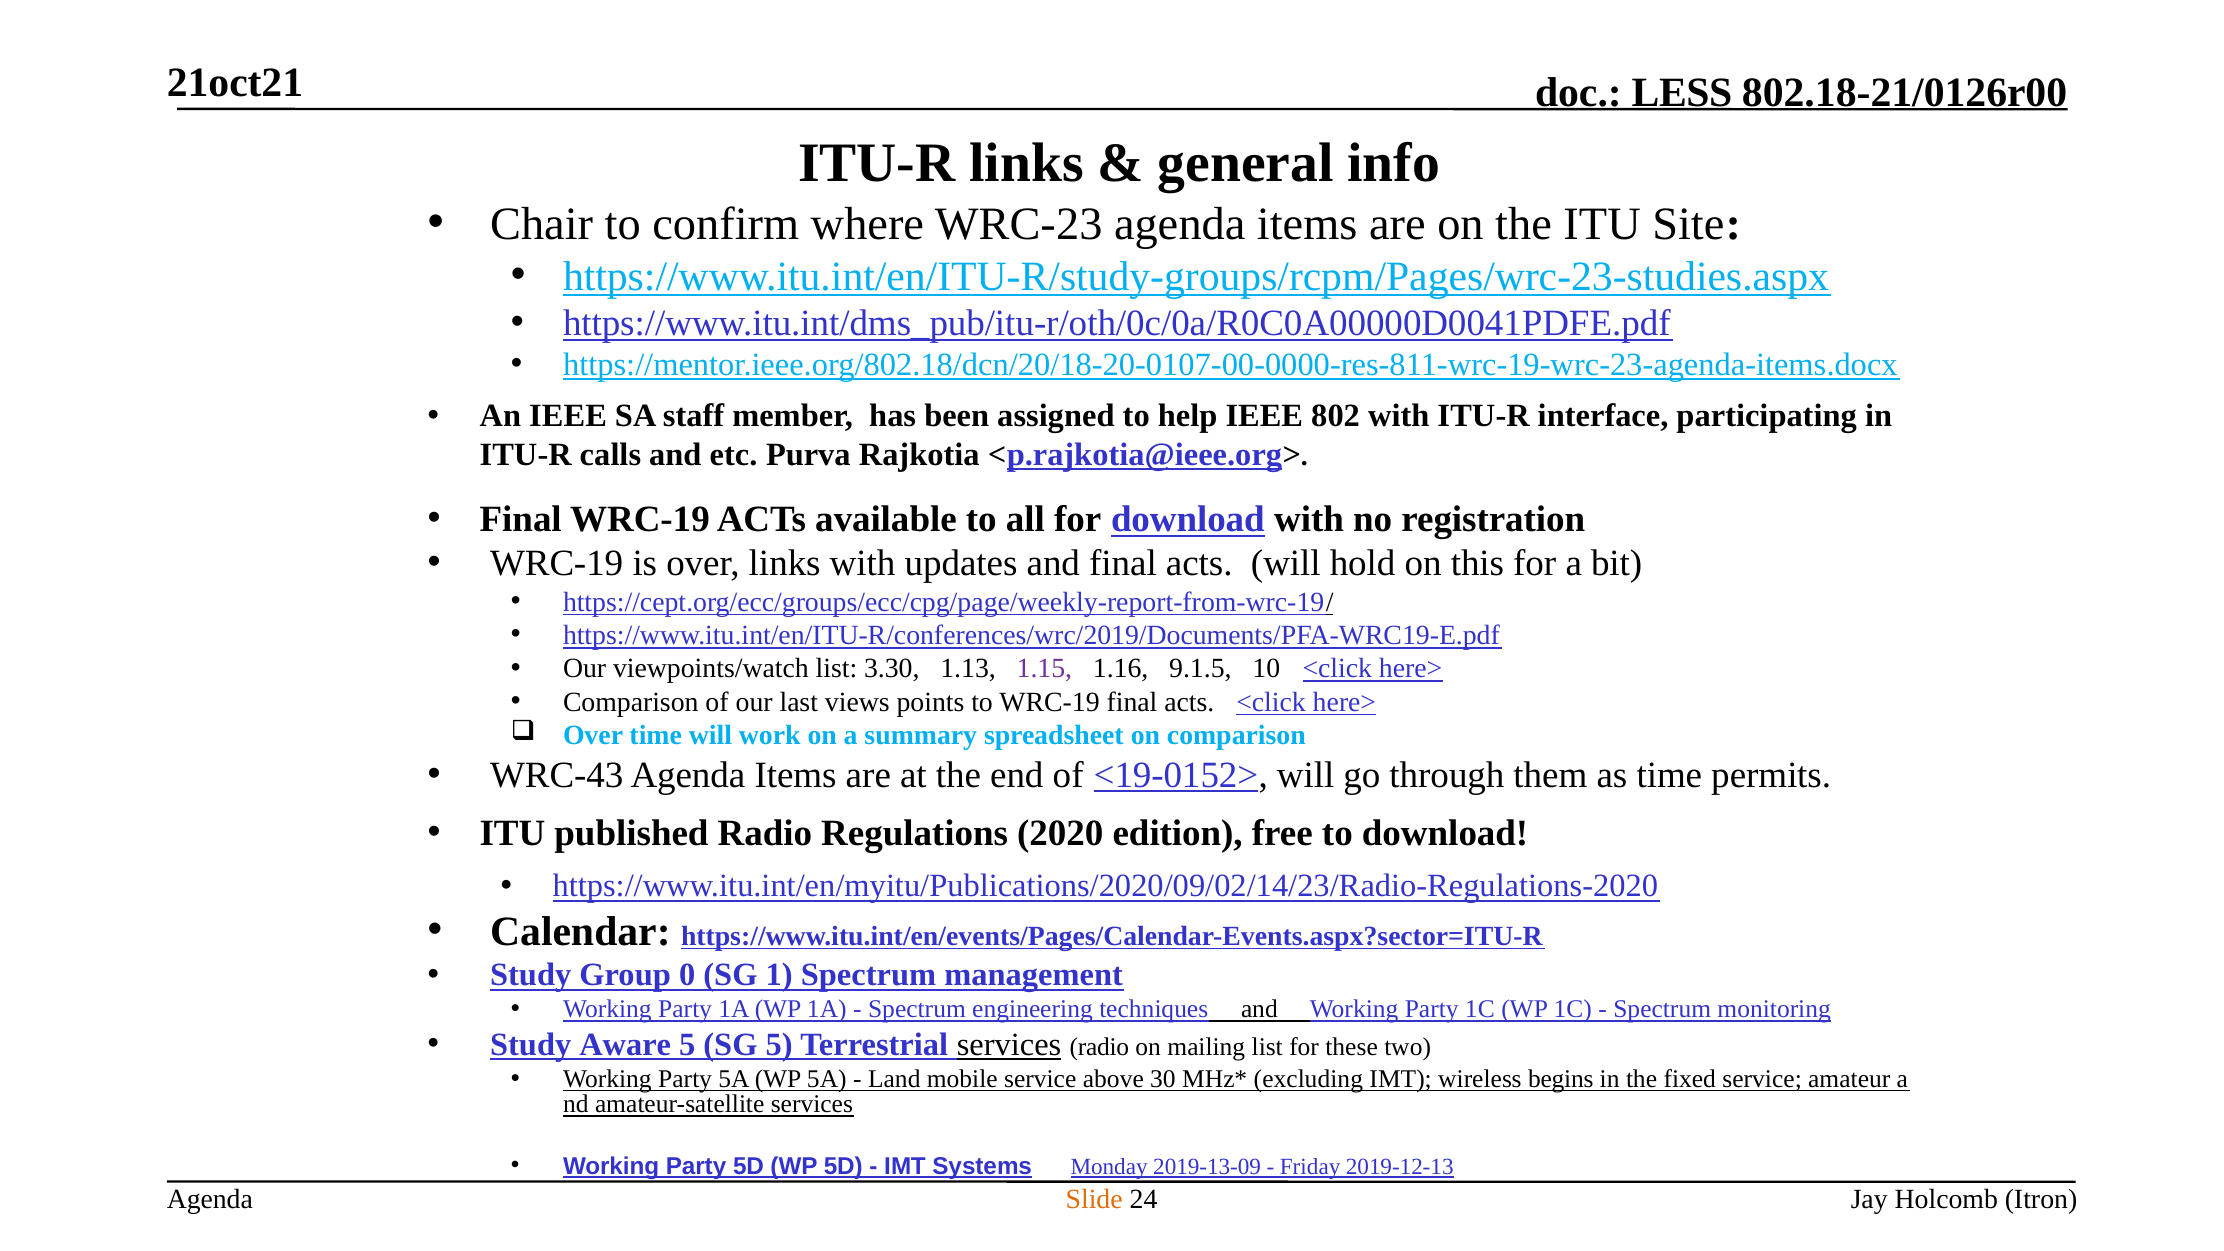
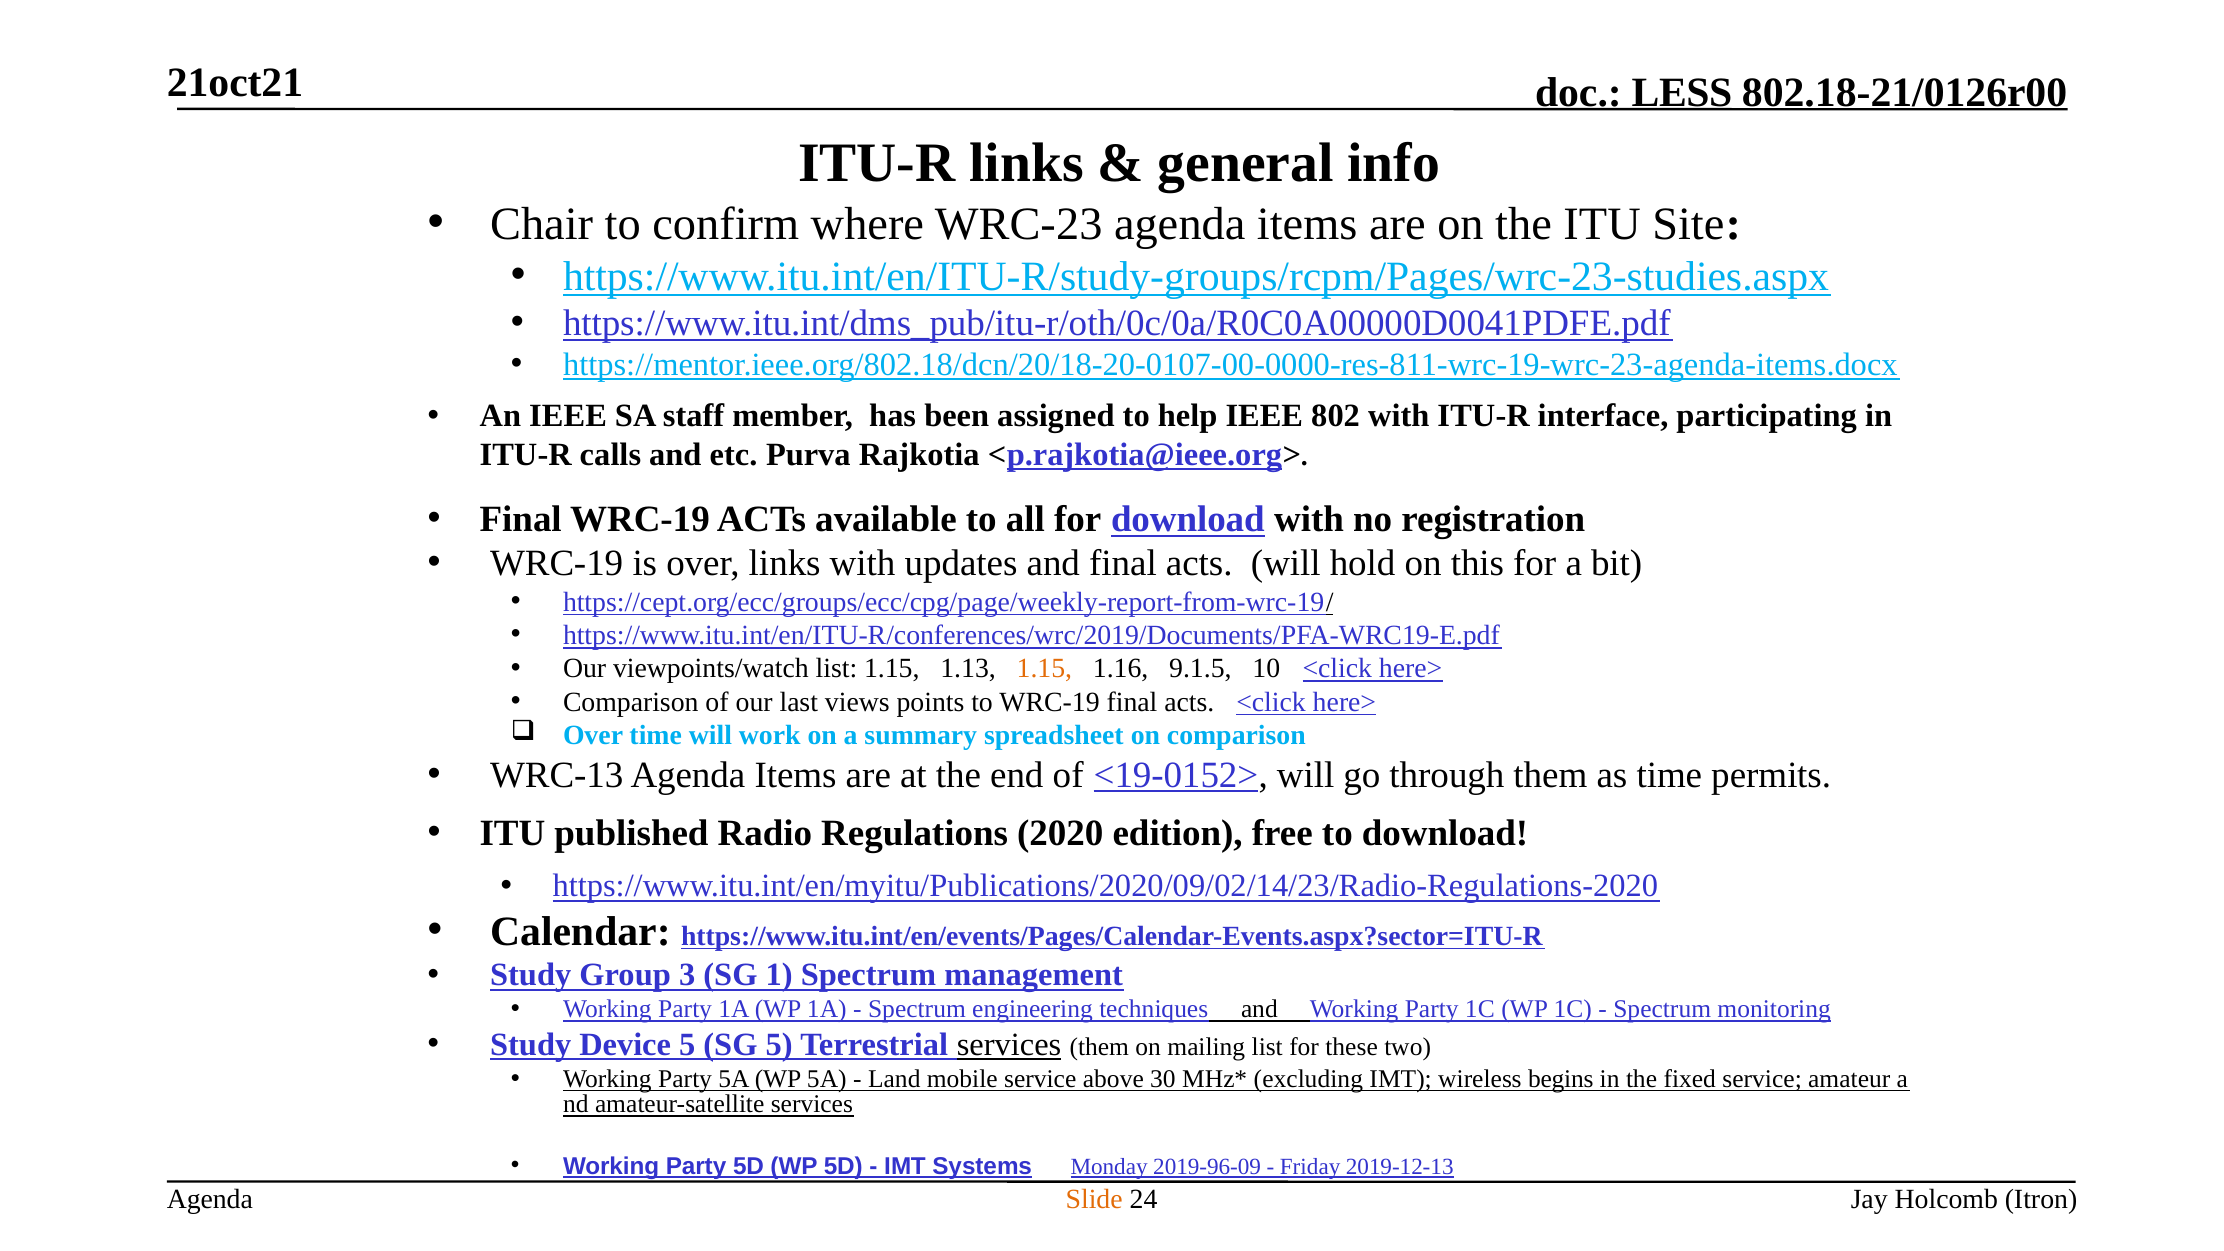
list 3.30: 3.30 -> 1.15
1.15 at (1044, 669) colour: purple -> orange
WRC-43: WRC-43 -> WRC-13
0: 0 -> 3
Aware: Aware -> Device
services radio: radio -> them
2019-13-09: 2019-13-09 -> 2019-96-09
